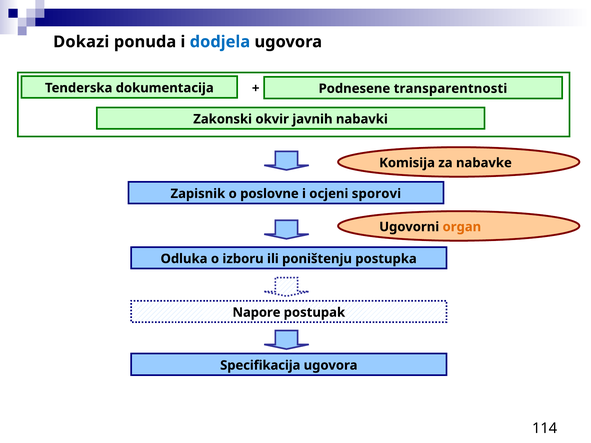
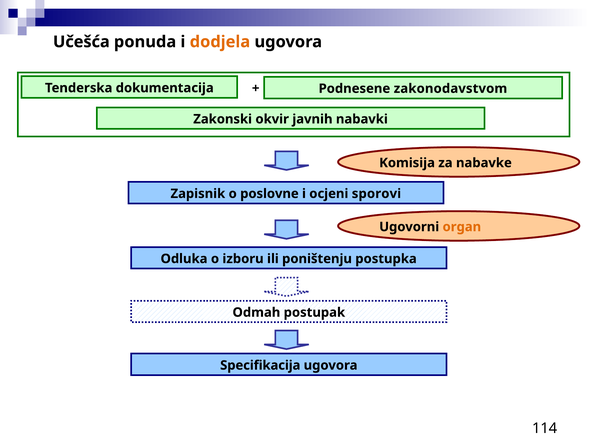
Dokazi: Dokazi -> Učešća
dodjela colour: blue -> orange
transparentnosti: transparentnosti -> zakonodavstvom
Napore: Napore -> Odmah
